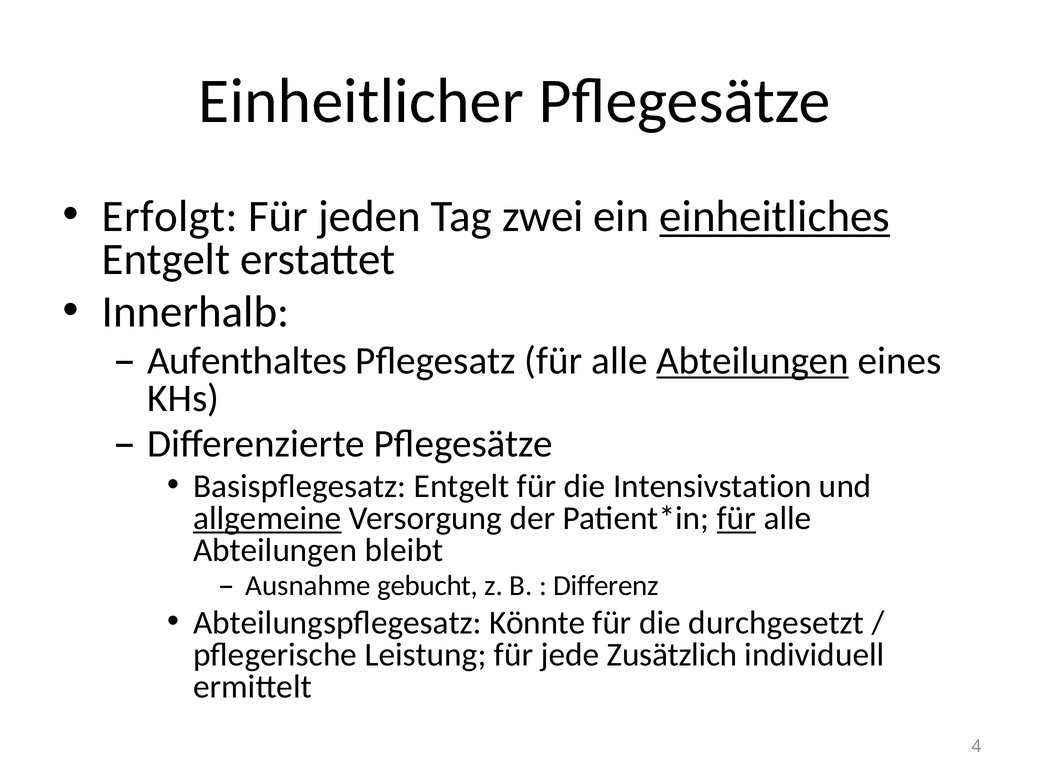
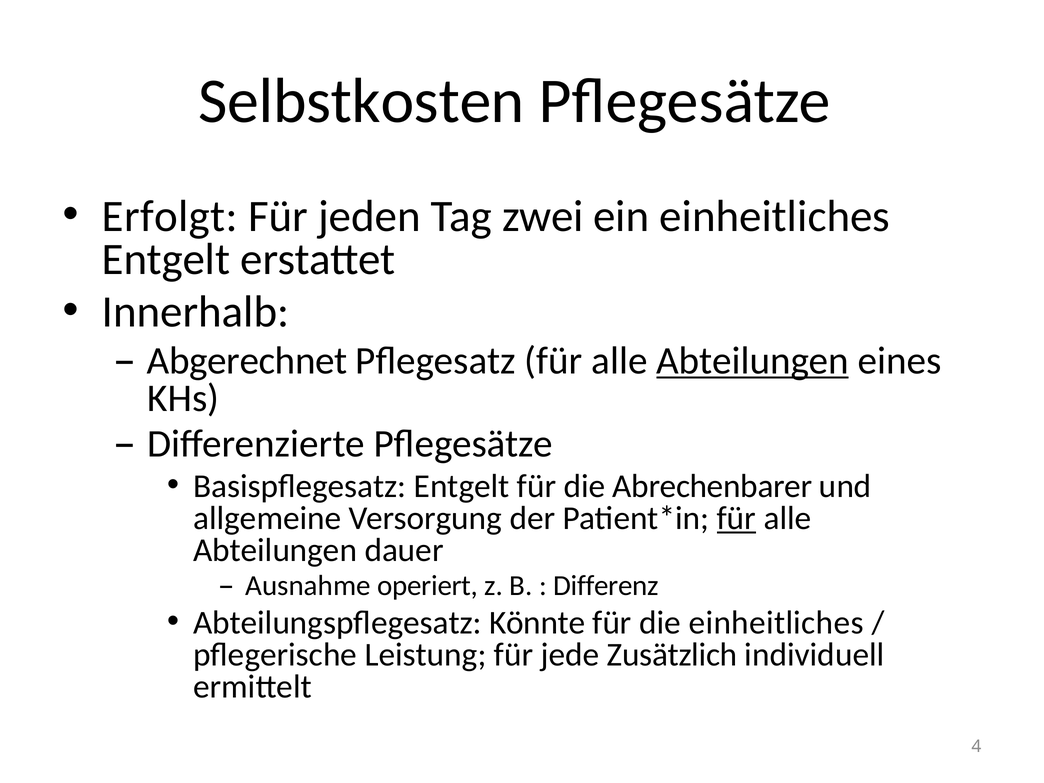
Einheitlicher: Einheitlicher -> Selbstkosten
einheitliches at (775, 216) underline: present -> none
Aufenthaltes: Aufenthaltes -> Abgerechnet
Intensivstation: Intensivstation -> Abrechenbarer
allgemeine underline: present -> none
bleibt: bleibt -> dauer
gebucht: gebucht -> operiert
die durchgesetzt: durchgesetzt -> einheitliches
